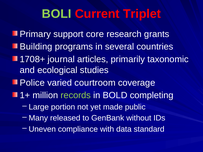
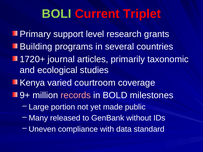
core: core -> level
1708+: 1708+ -> 1720+
Police: Police -> Kenya
1+: 1+ -> 9+
records colour: light green -> pink
completing: completing -> milestones
